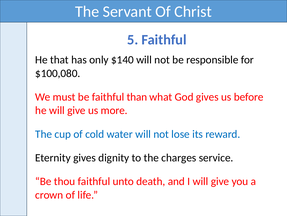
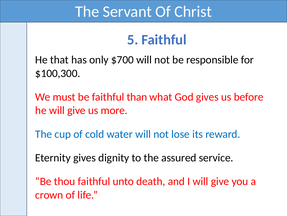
$140: $140 -> $700
$100,080: $100,080 -> $100,300
charges: charges -> assured
